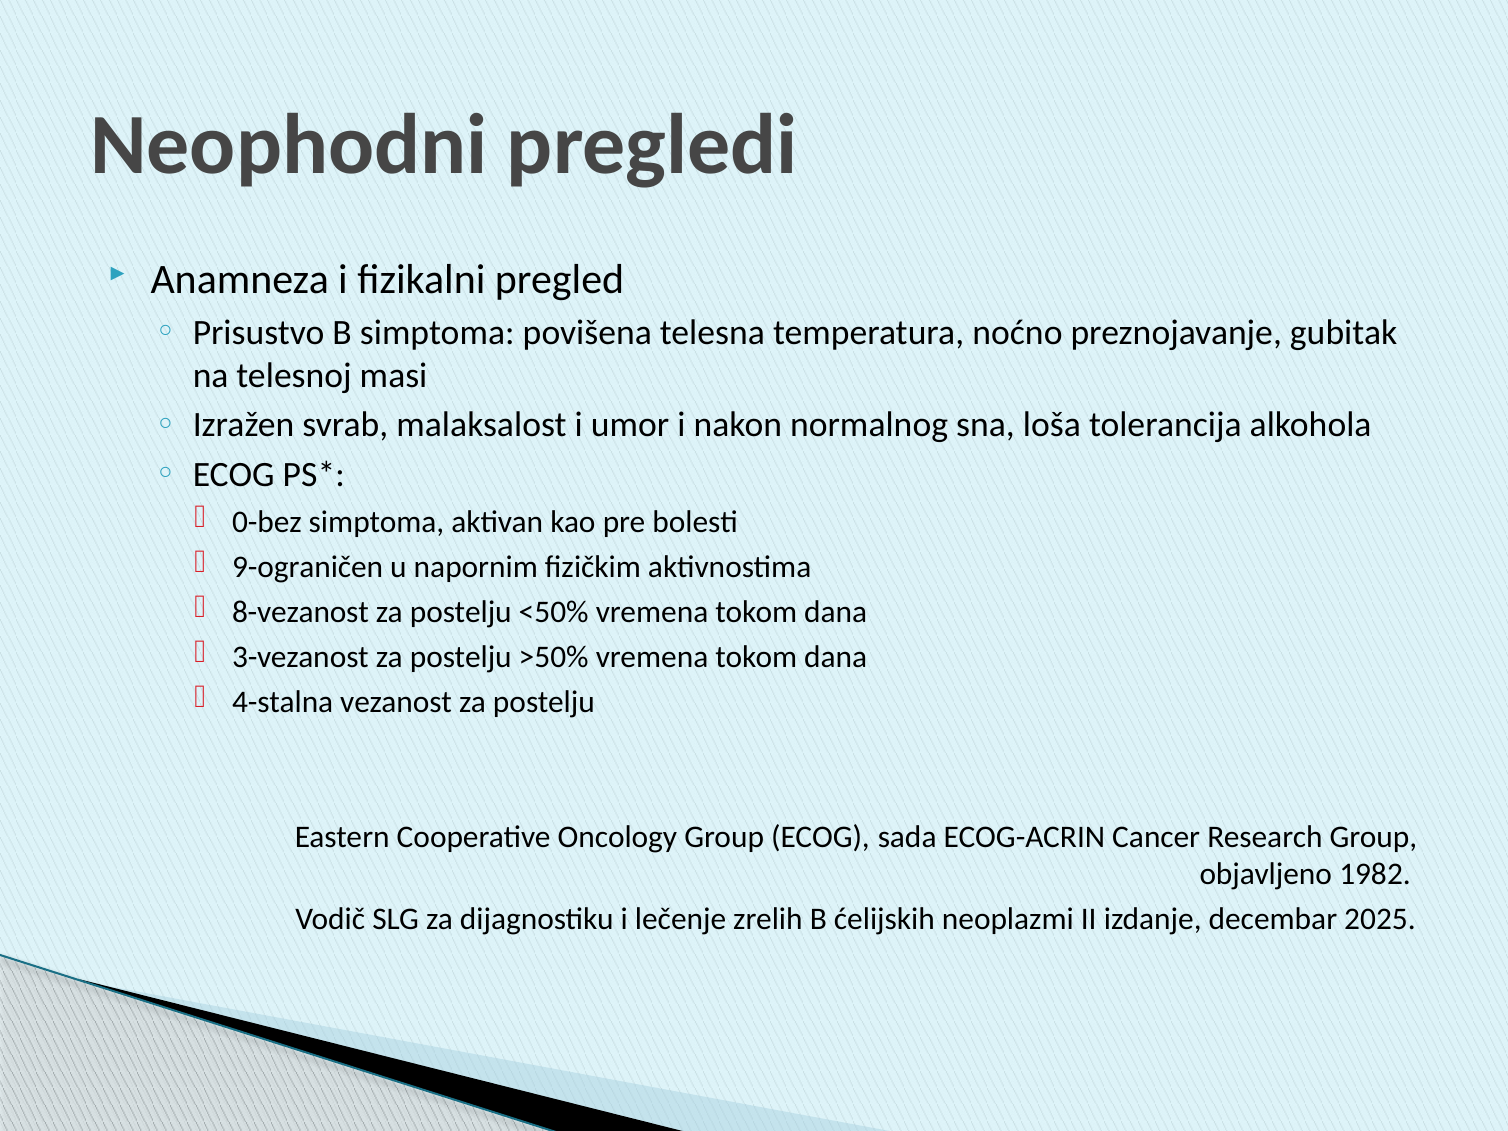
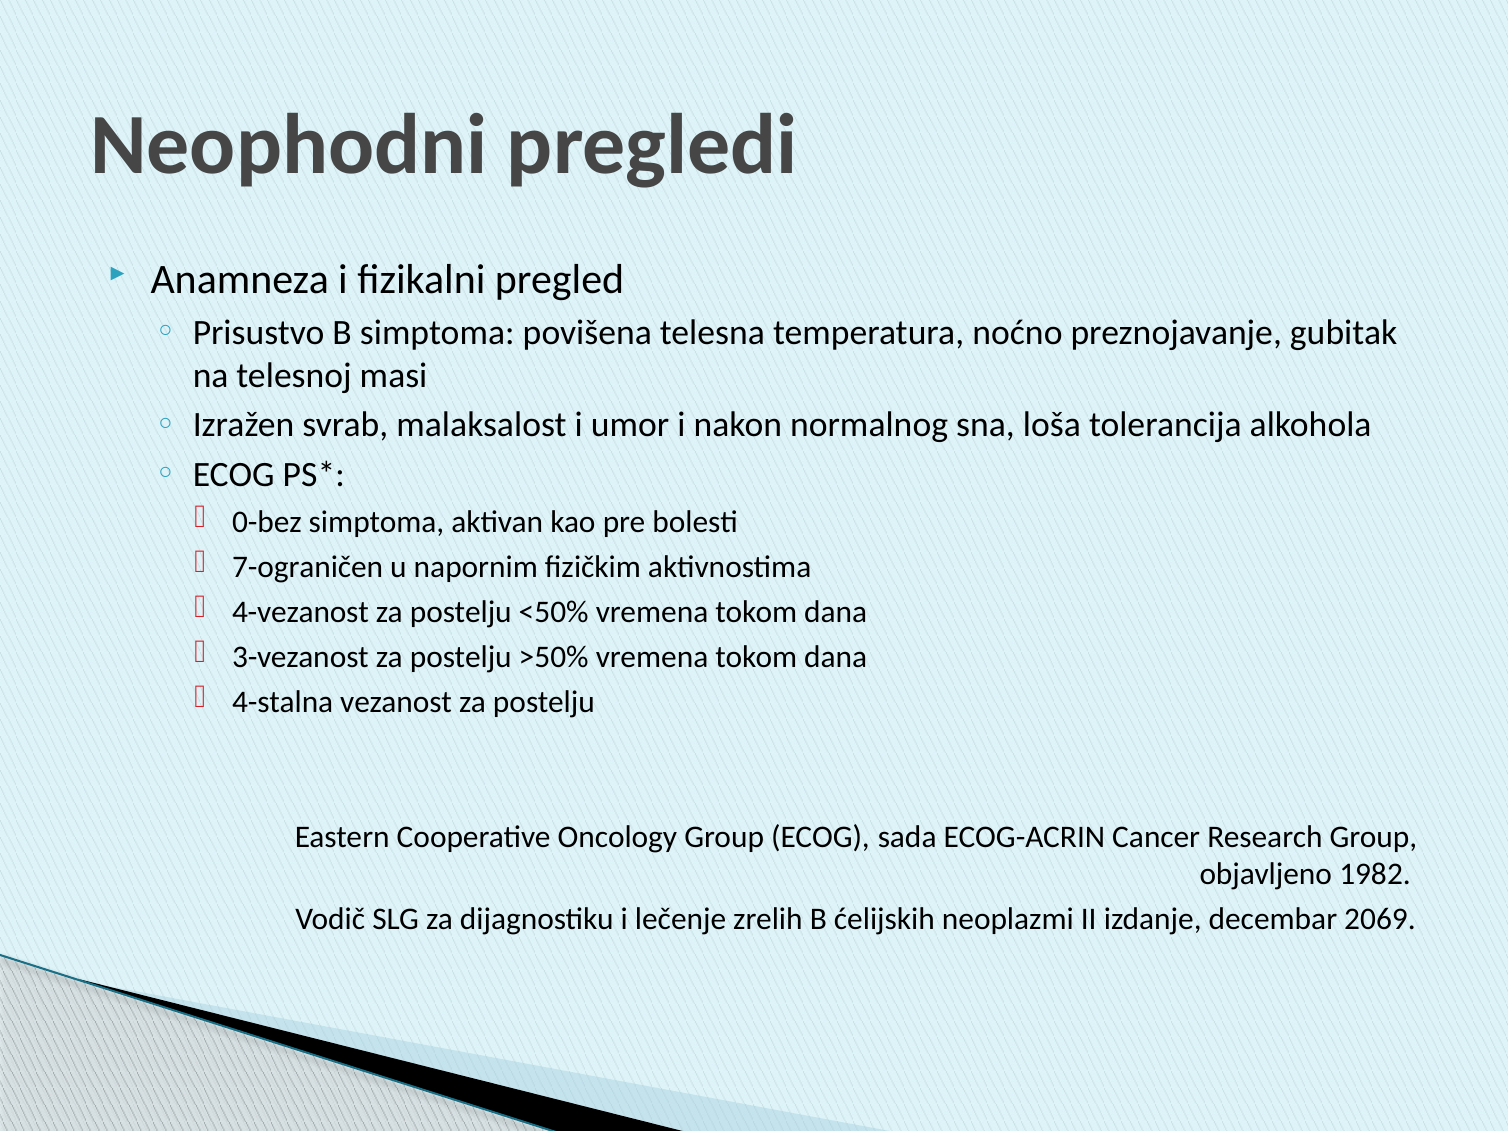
9-ograničen: 9-ograničen -> 7-ograničen
8-vezanost: 8-vezanost -> 4-vezanost
2025: 2025 -> 2069
